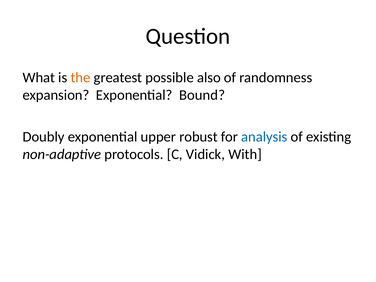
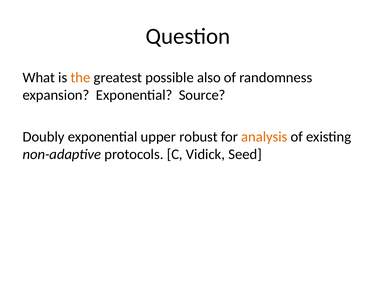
Bound: Bound -> Source
analysis colour: blue -> orange
With: With -> Seed
